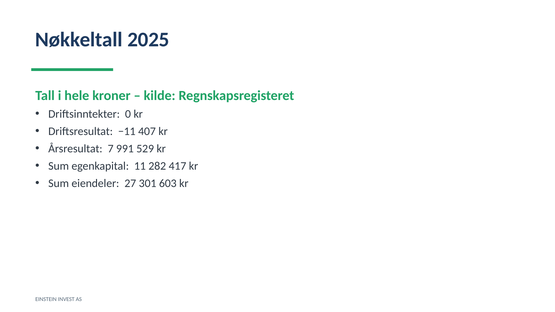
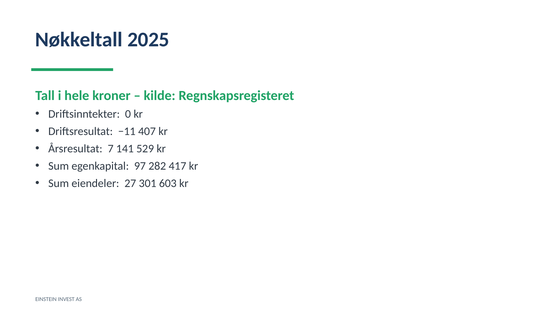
991: 991 -> 141
11: 11 -> 97
